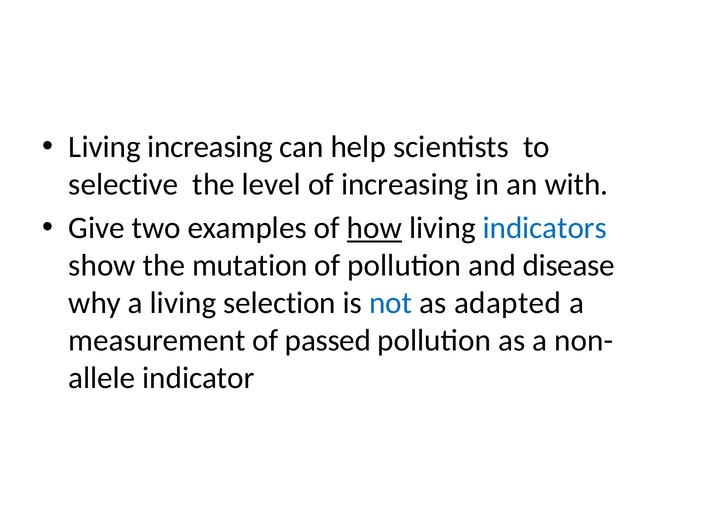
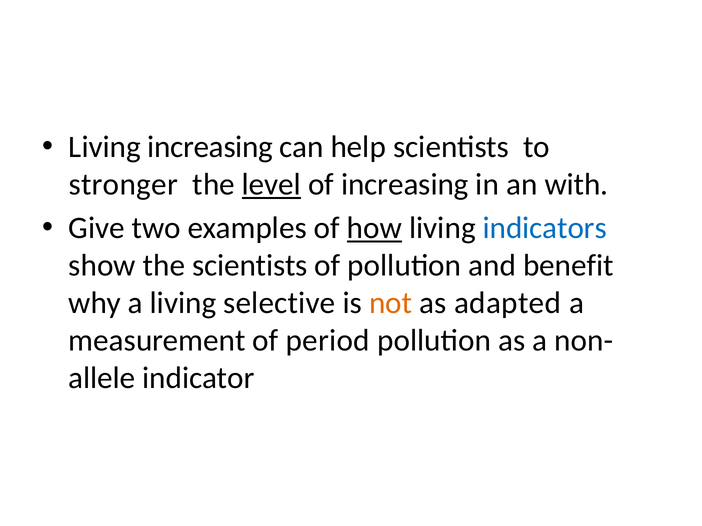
selective: selective -> stronger
level underline: none -> present
the mutation: mutation -> scientists
disease: disease -> benefit
selection: selection -> selective
not colour: blue -> orange
passed: passed -> period
